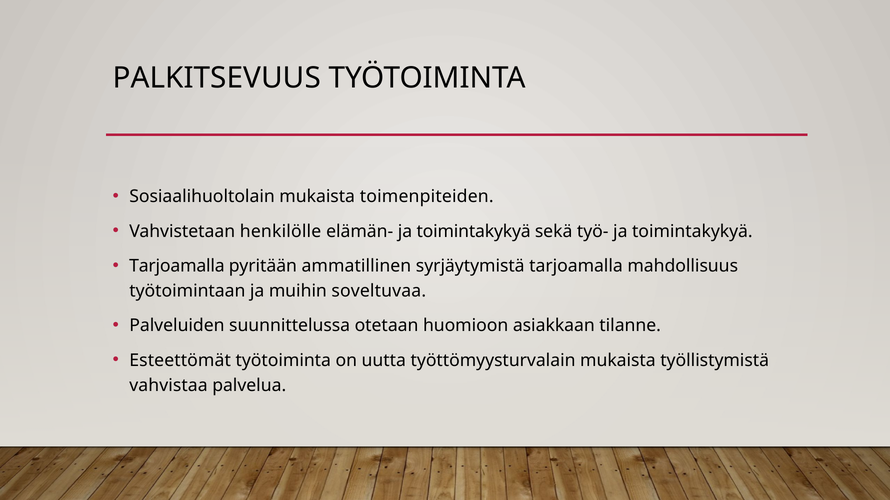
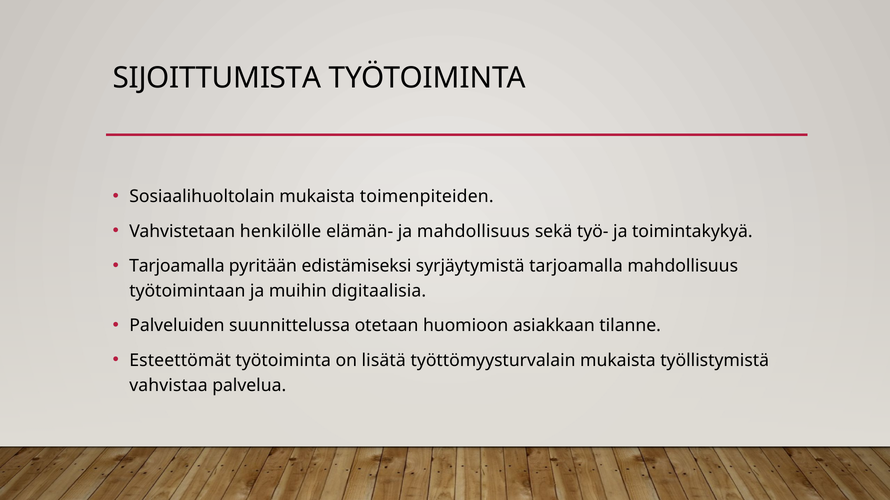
PALKITSEVUUS: PALKITSEVUUS -> SIJOITTUMISTA
elämän- ja toimintakykyä: toimintakykyä -> mahdollisuus
ammatillinen: ammatillinen -> edistämiseksi
soveltuvaa: soveltuvaa -> digitaalisia
uutta: uutta -> lisätä
